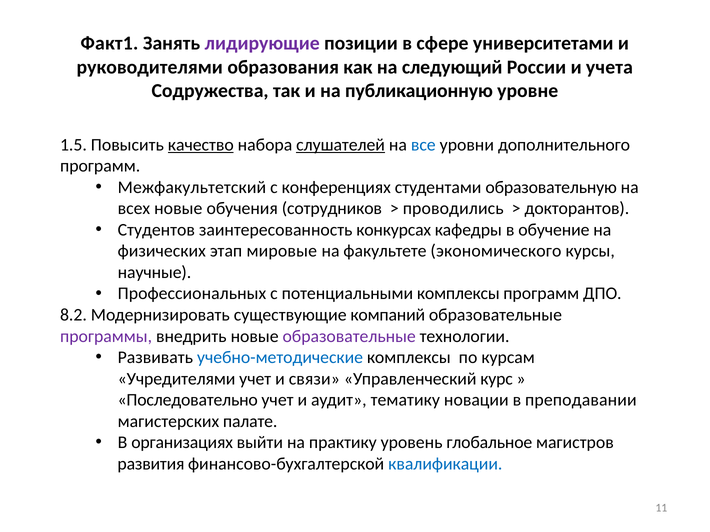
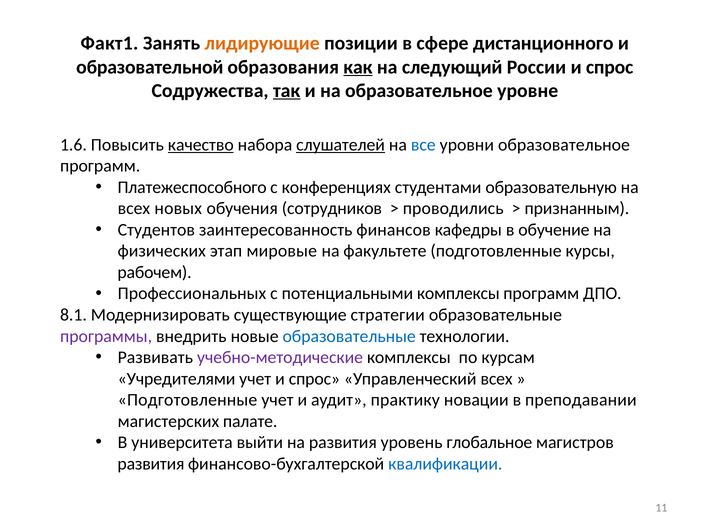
лидирующие colour: purple -> orange
университетами: университетами -> дистанционного
руководителями: руководителями -> образовательной
как underline: none -> present
России и учета: учета -> спрос
так underline: none -> present
на публикационную: публикационную -> образовательное
1.5: 1.5 -> 1.6
уровни дополнительного: дополнительного -> образовательное
Межфакультетский: Межфакультетский -> Платежеспособного
всех новые: новые -> новых
докторантов: докторантов -> признанным
конкурсах: конкурсах -> финансов
факультете экономического: экономического -> подготовленные
научные: научные -> рабочем
8.2: 8.2 -> 8.1
компаний: компаний -> стратегии
образовательные at (349, 337) colour: purple -> blue
учебно-методические colour: blue -> purple
учет и связи: связи -> спрос
Управленческий курс: курс -> всех
Последовательно at (188, 400): Последовательно -> Подготовленные
тематику: тематику -> практику
организациях: организациях -> университета
на практику: практику -> развития
